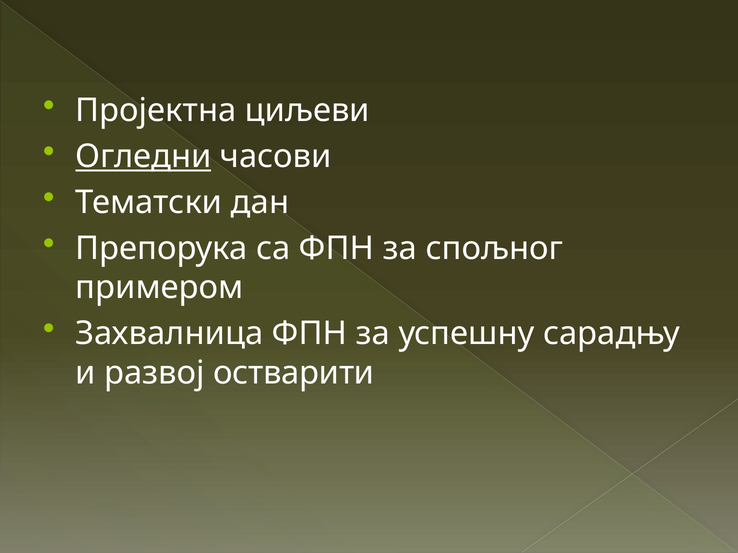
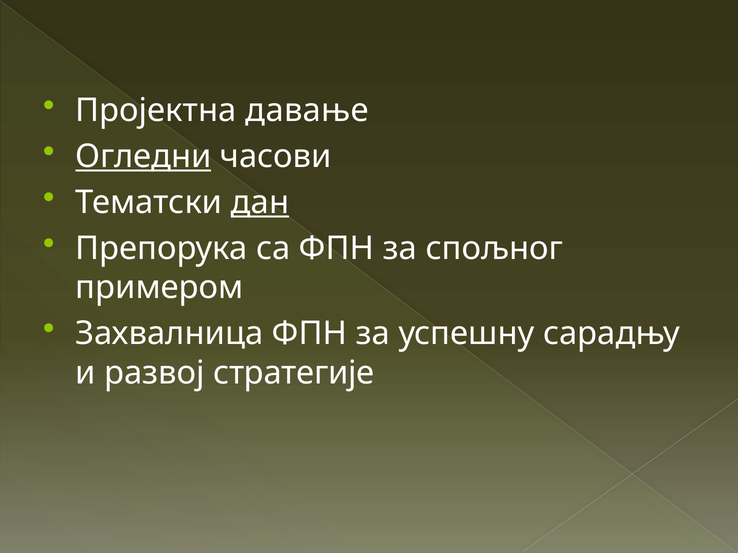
циљеви: циљеви -> давање
дан underline: none -> present
остварити: остварити -> стратегије
